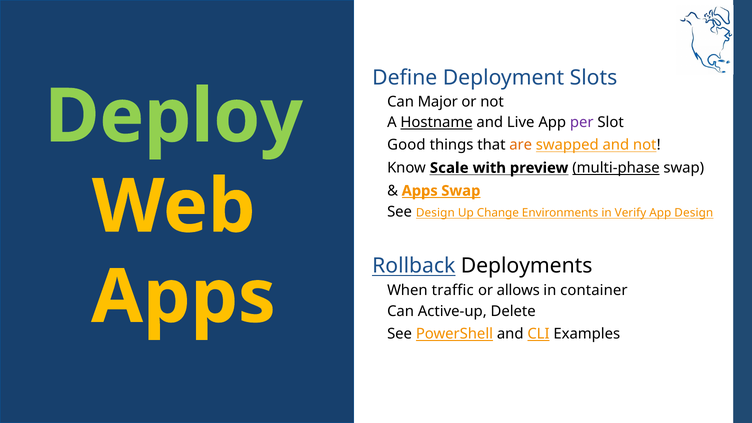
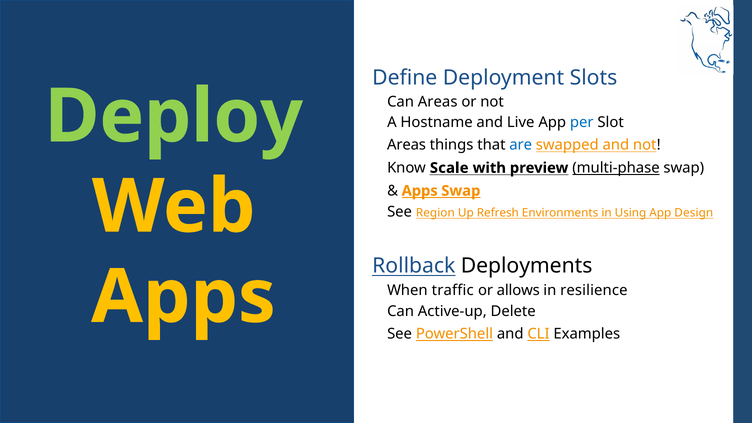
Can Major: Major -> Areas
Hostname underline: present -> none
per colour: purple -> blue
Good at (406, 145): Good -> Areas
are colour: orange -> blue
See Design: Design -> Region
Change: Change -> Refresh
Verify: Verify -> Using
container: container -> resilience
